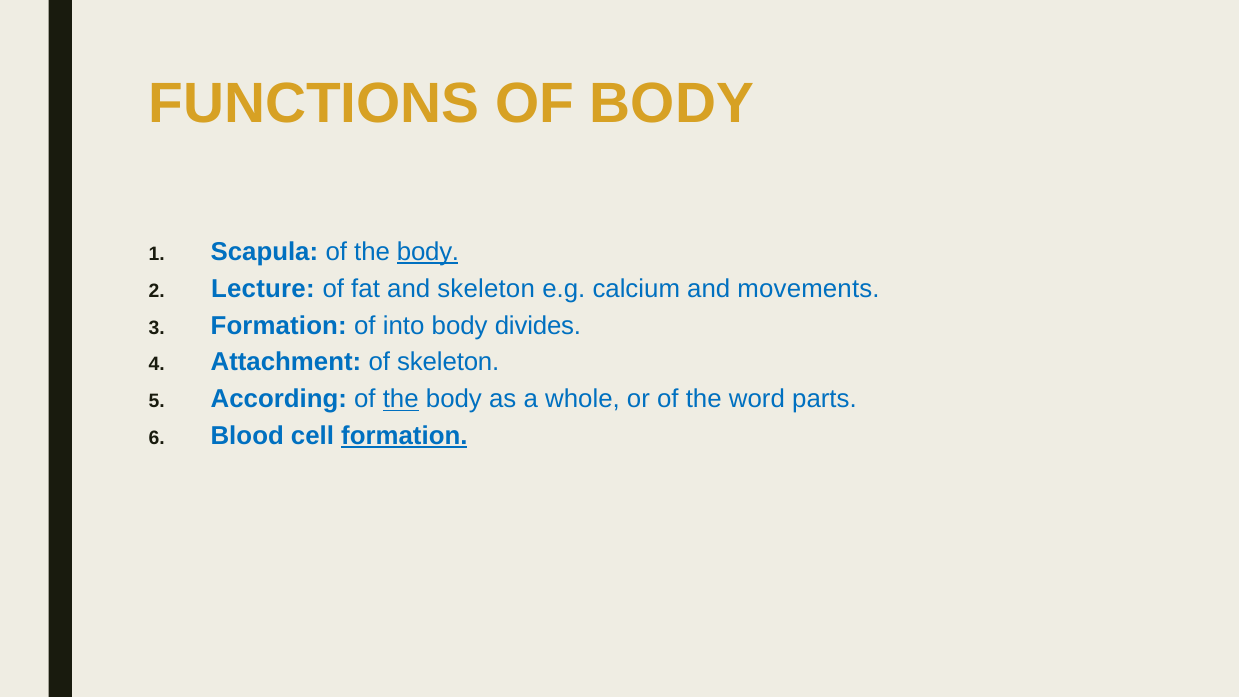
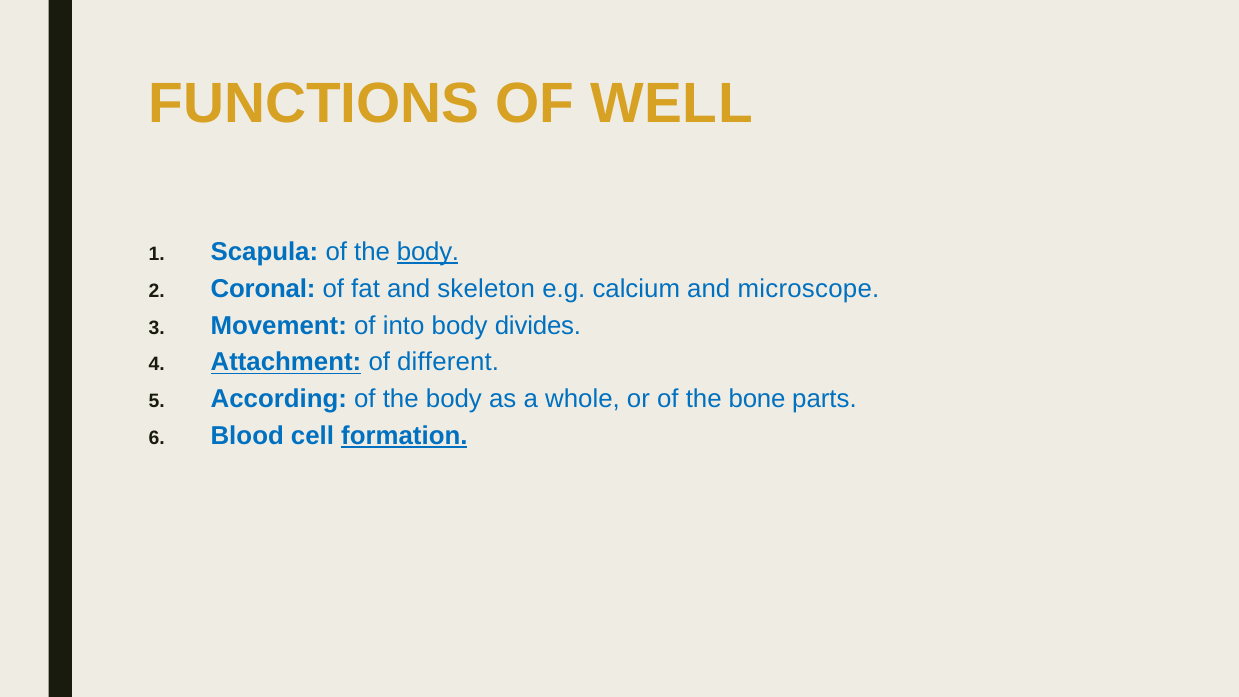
OF BODY: BODY -> WELL
Lecture: Lecture -> Coronal
movements: movements -> microscope
Formation at (279, 325): Formation -> Movement
Attachment underline: none -> present
of skeleton: skeleton -> different
the at (401, 399) underline: present -> none
word: word -> bone
